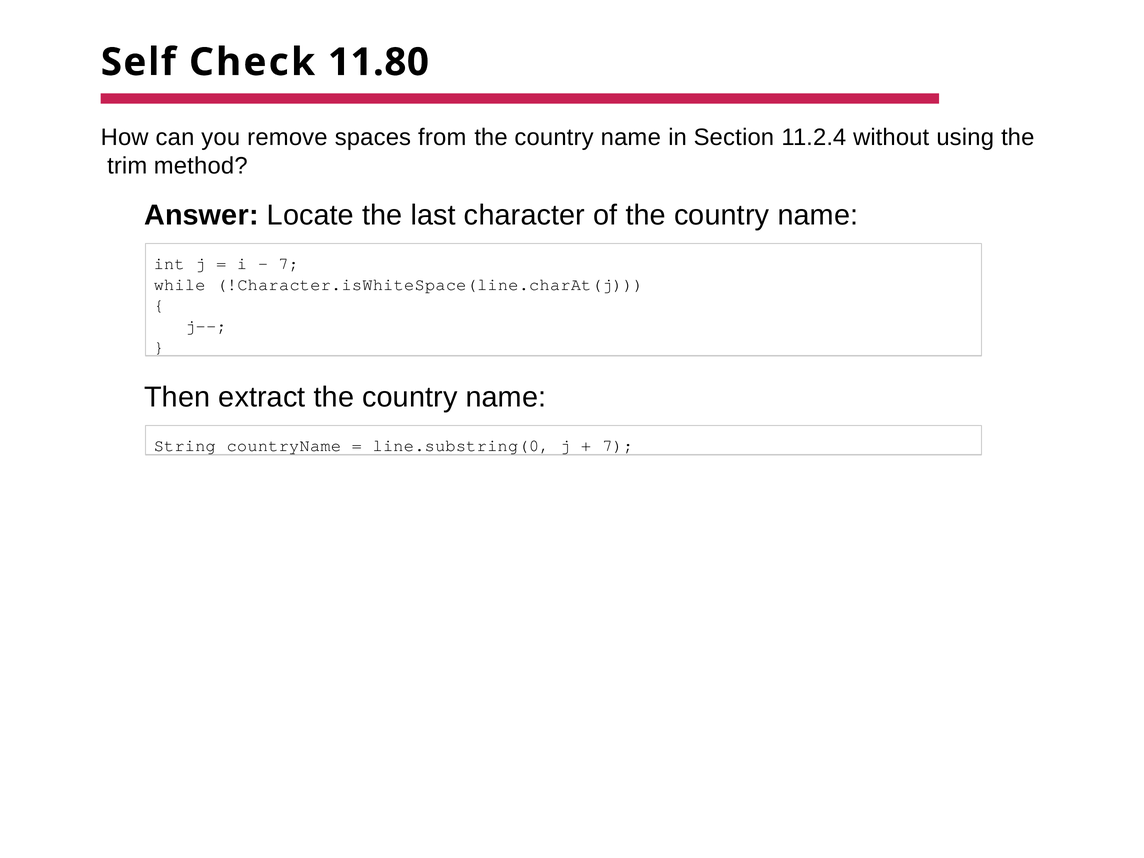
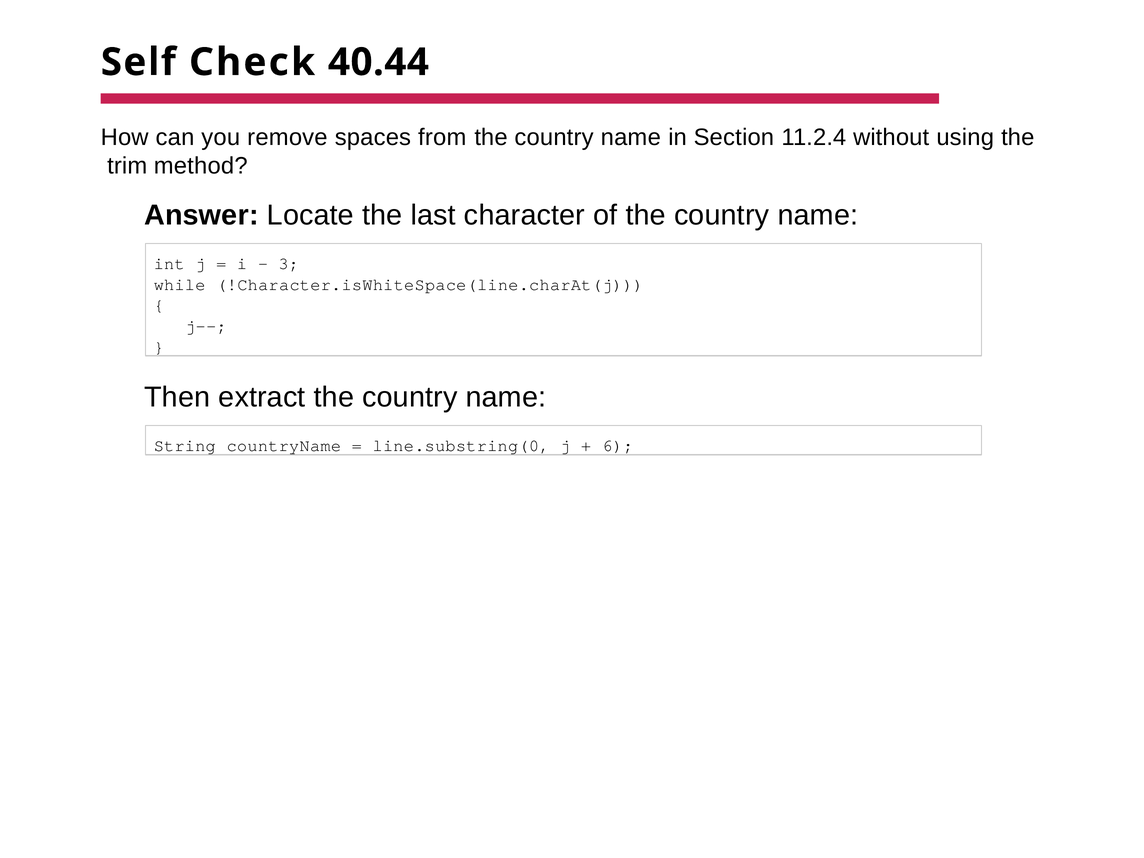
11.80: 11.80 -> 40.44
7 at (289, 264): 7 -> 3
7 at (618, 446): 7 -> 6
